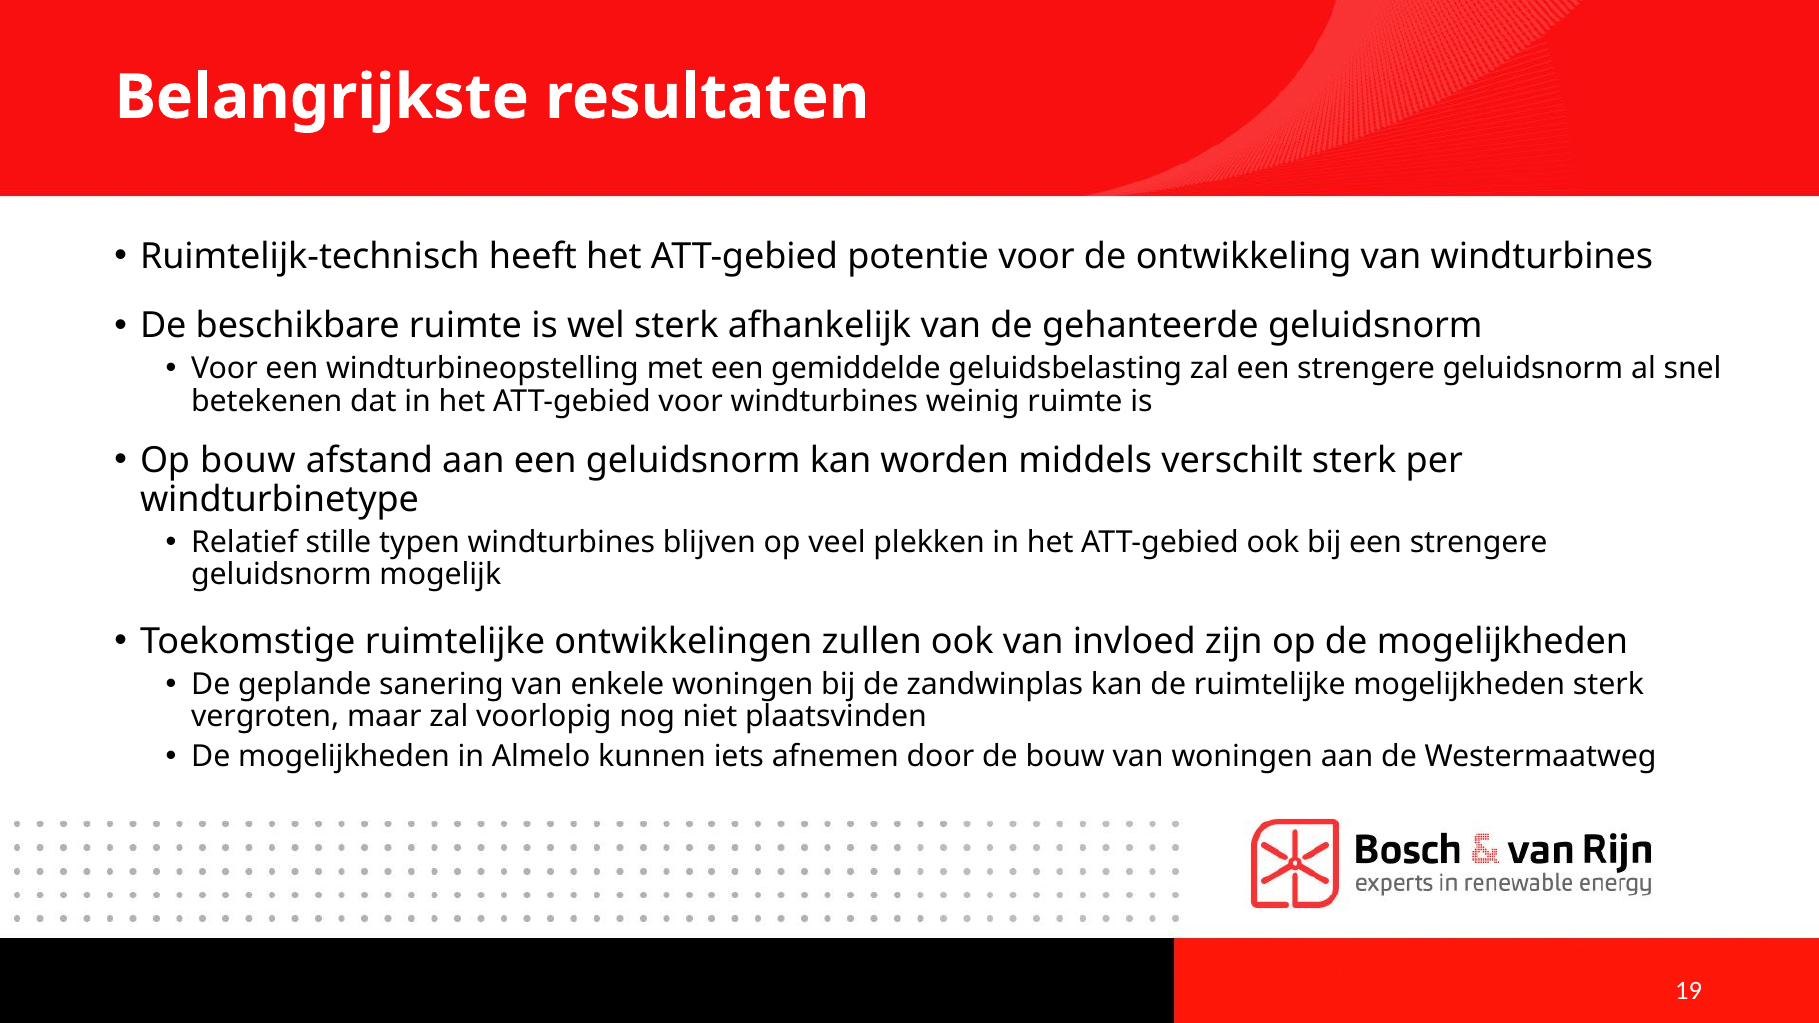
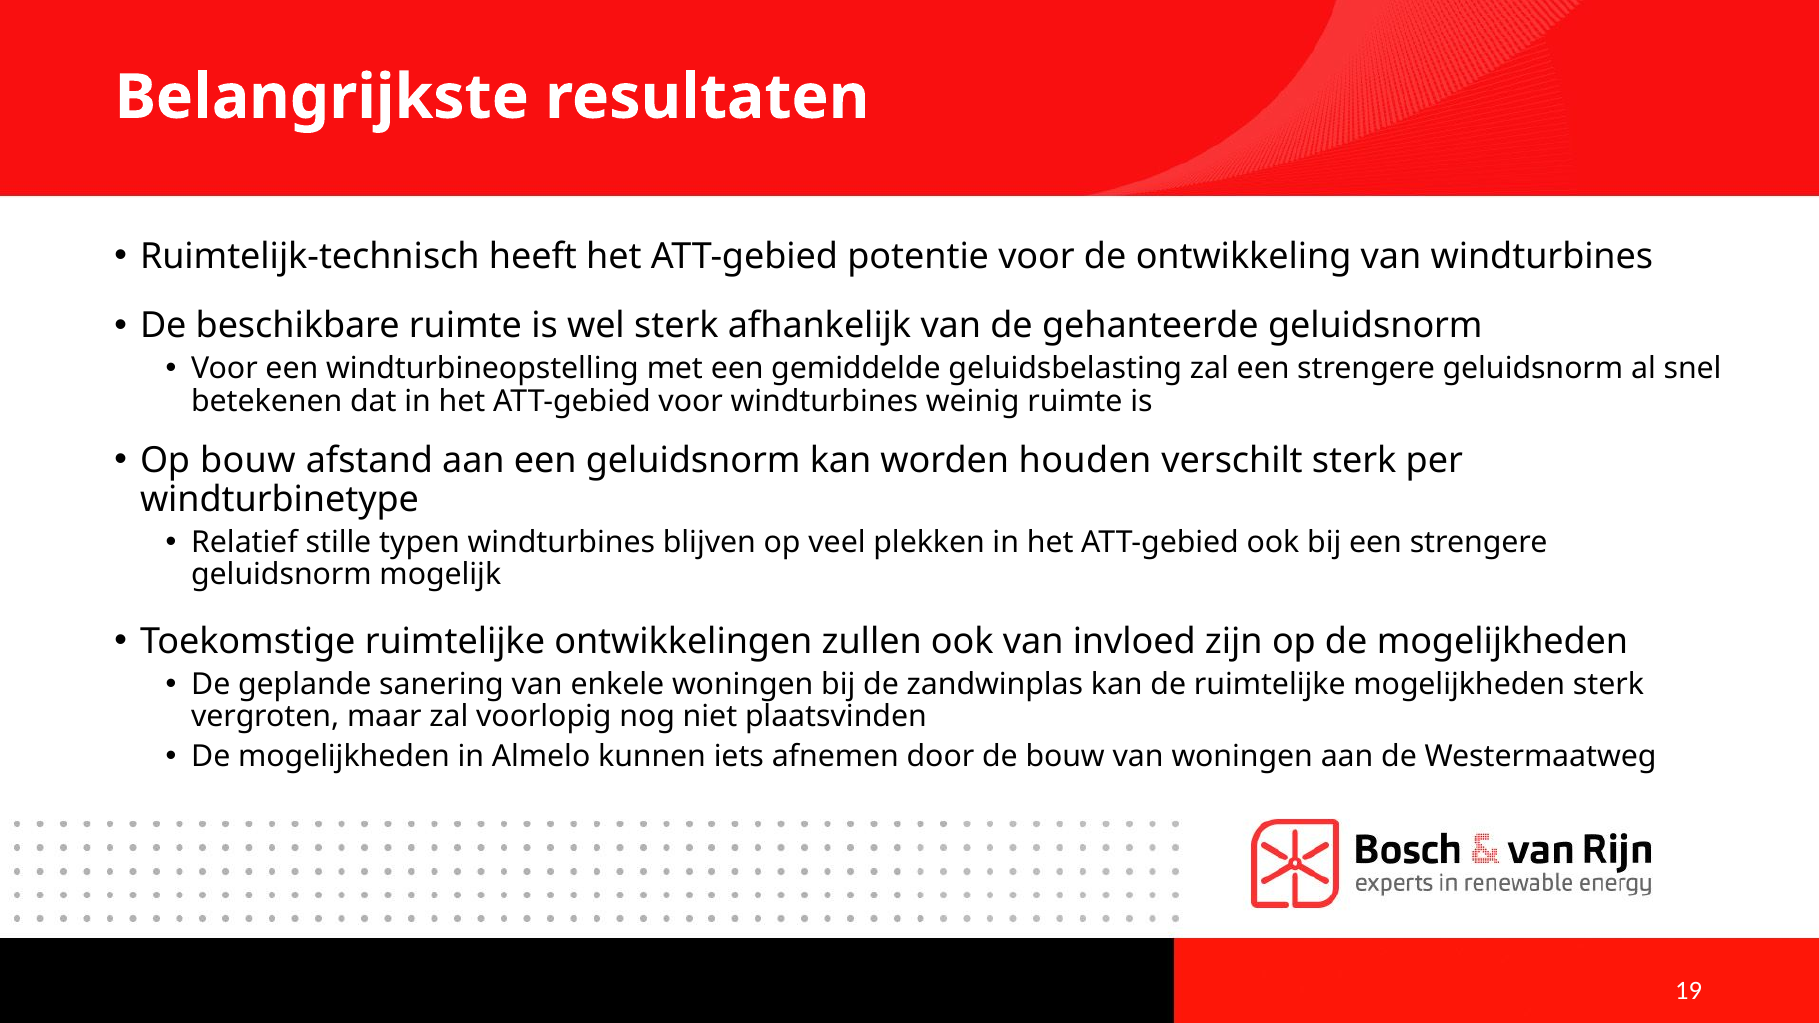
middels: middels -> houden
